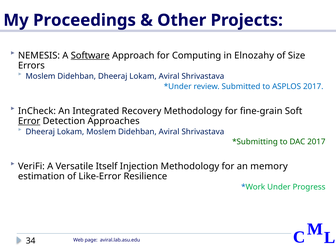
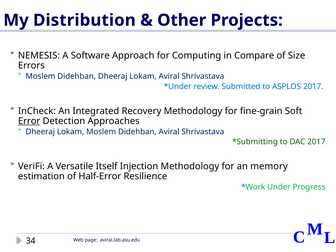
Proceedings: Proceedings -> Distribution
Software underline: present -> none
Elnozahy: Elnozahy -> Compare
Like-Error: Like-Error -> Half-Error
